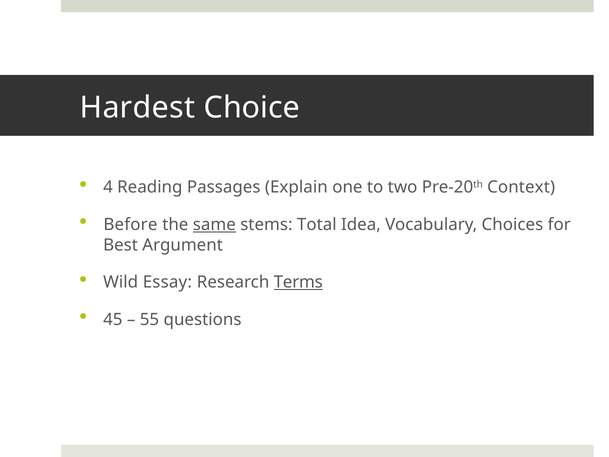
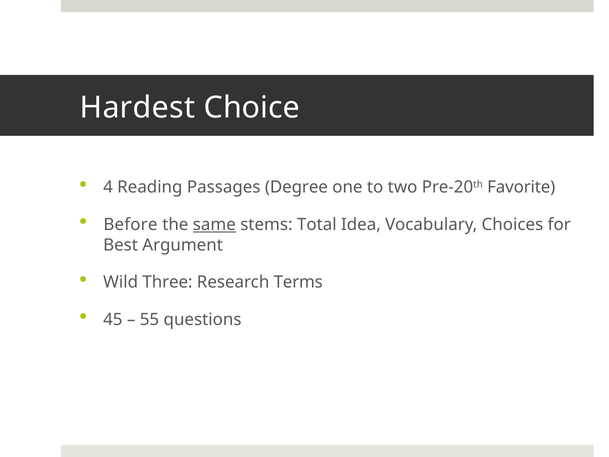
Explain: Explain -> Degree
Context: Context -> Favorite
Essay: Essay -> Three
Terms underline: present -> none
